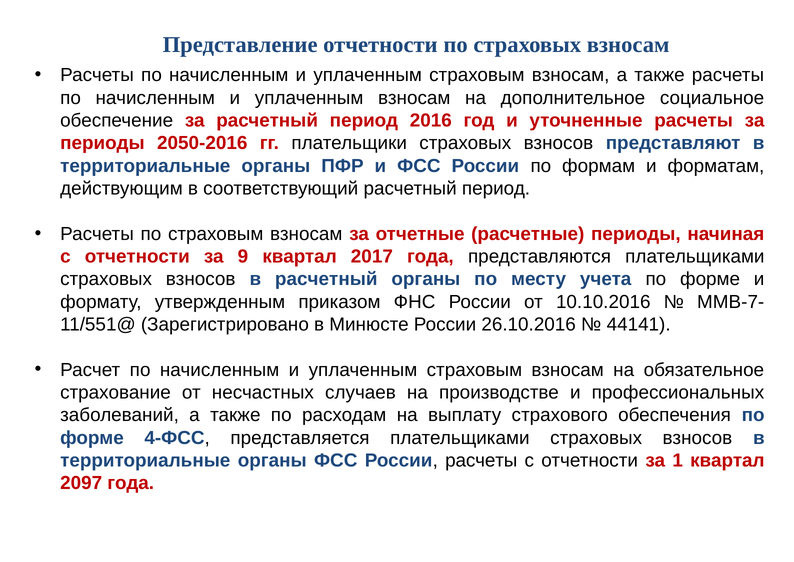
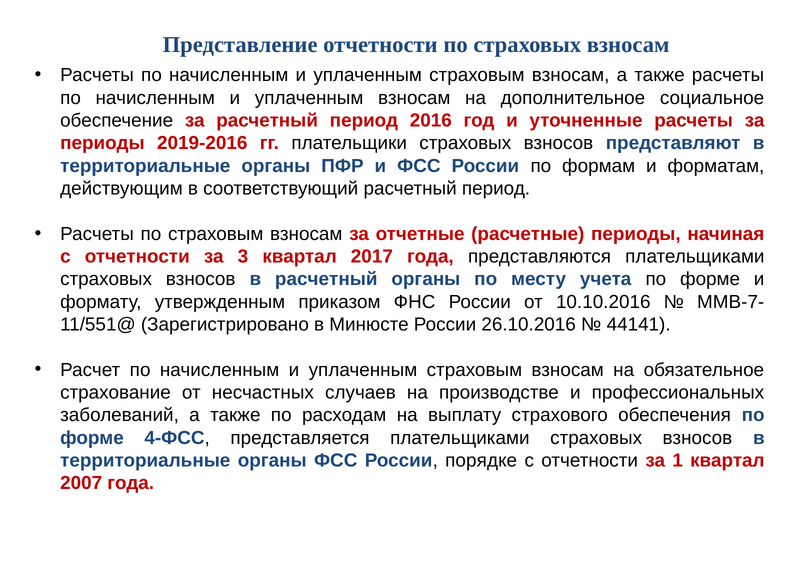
2050-2016: 2050-2016 -> 2019-2016
9: 9 -> 3
России расчеты: расчеты -> порядке
2097: 2097 -> 2007
